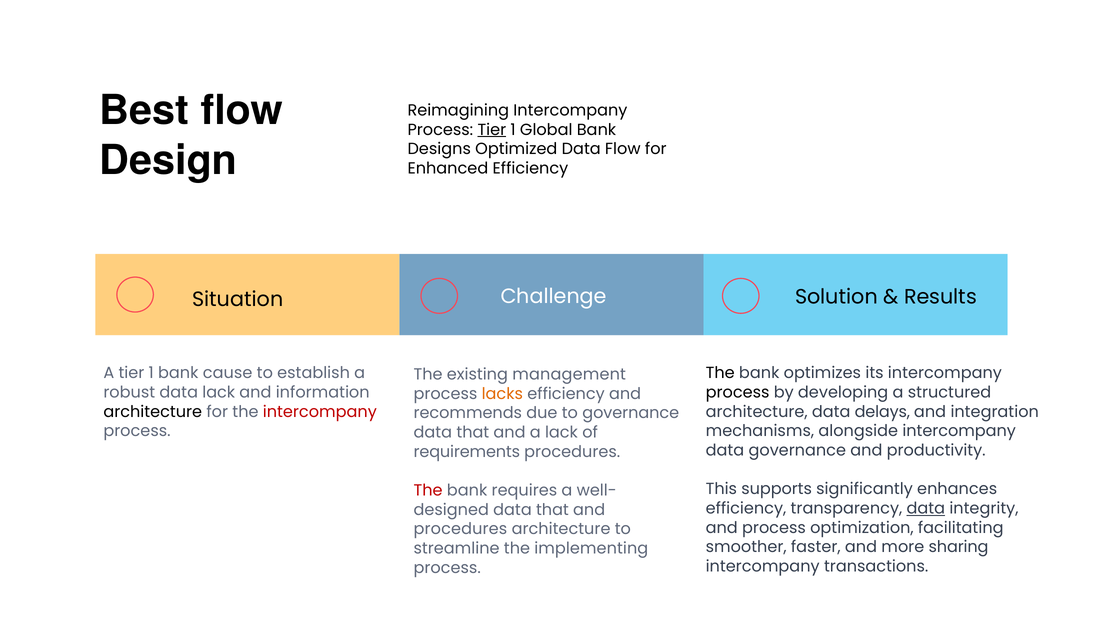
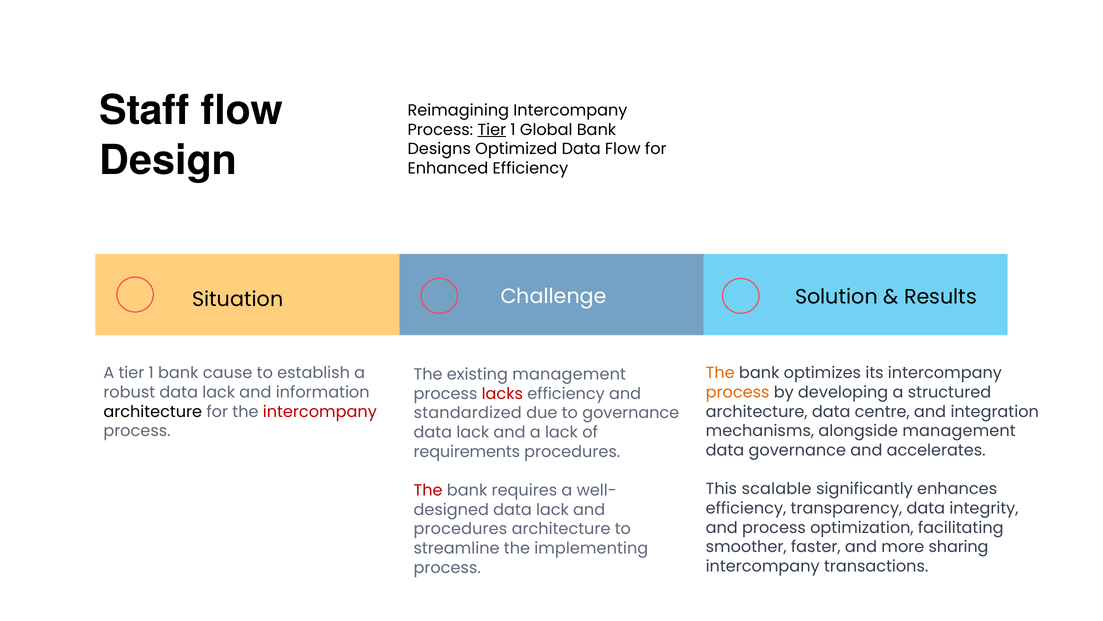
Best: Best -> Staff
The at (720, 373) colour: black -> orange
process at (738, 392) colour: black -> orange
lacks colour: orange -> red
delays: delays -> centre
recommends: recommends -> standardized
alongside intercompany: intercompany -> management
that at (473, 432): that -> lack
productivity: productivity -> accelerates
supports: supports -> scalable
data at (926, 508) underline: present -> none
that at (552, 509): that -> lack
